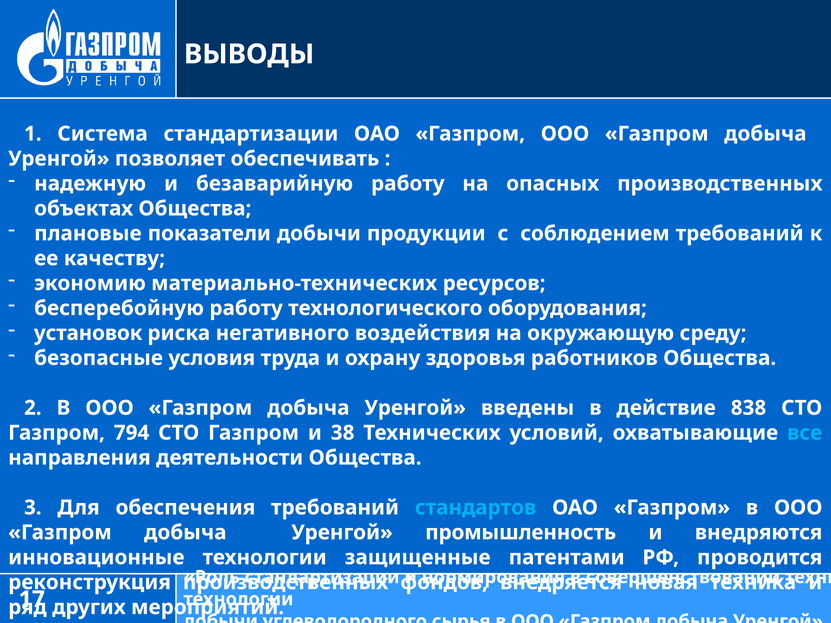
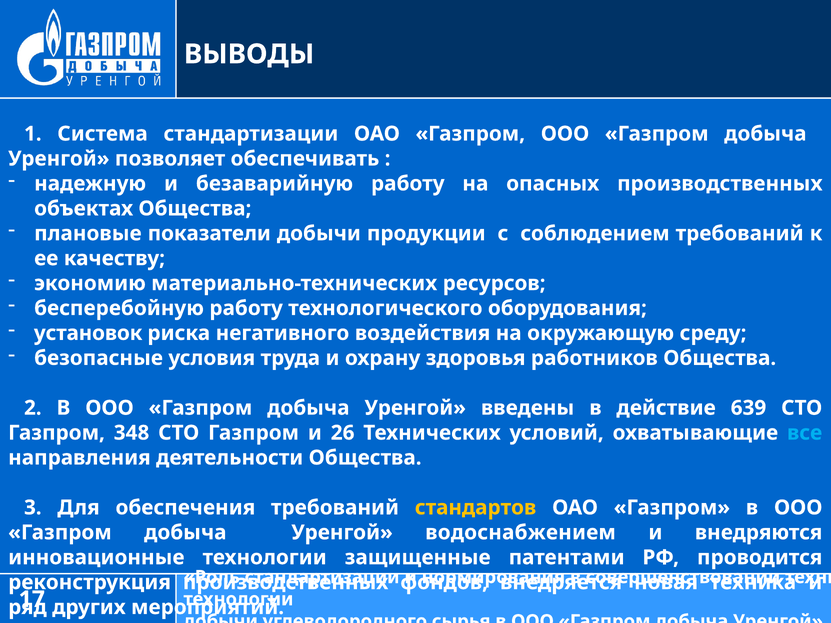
838: 838 -> 639
794: 794 -> 348
38: 38 -> 26
стандартов colour: light blue -> yellow
промышленность: промышленность -> водоснабжением
